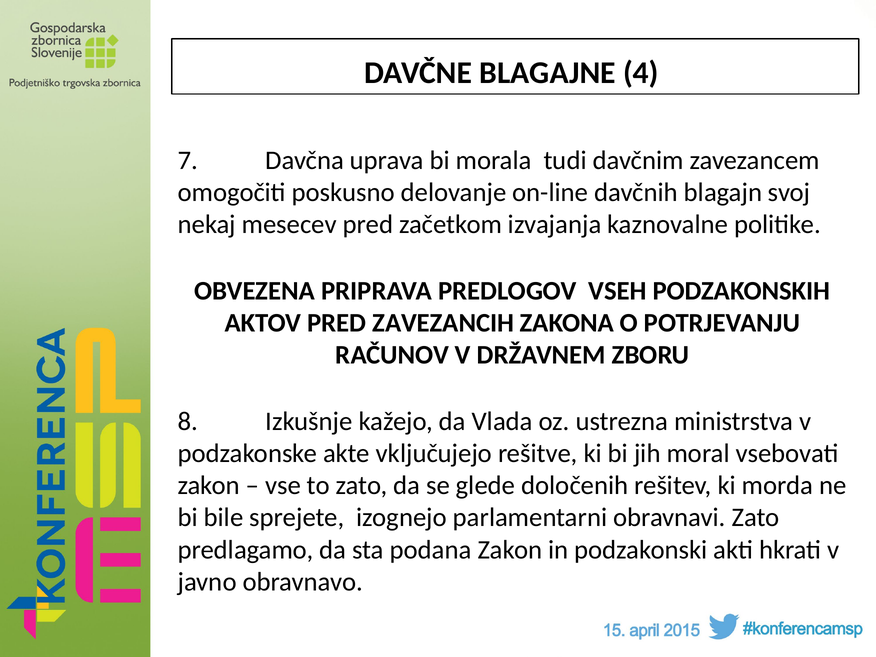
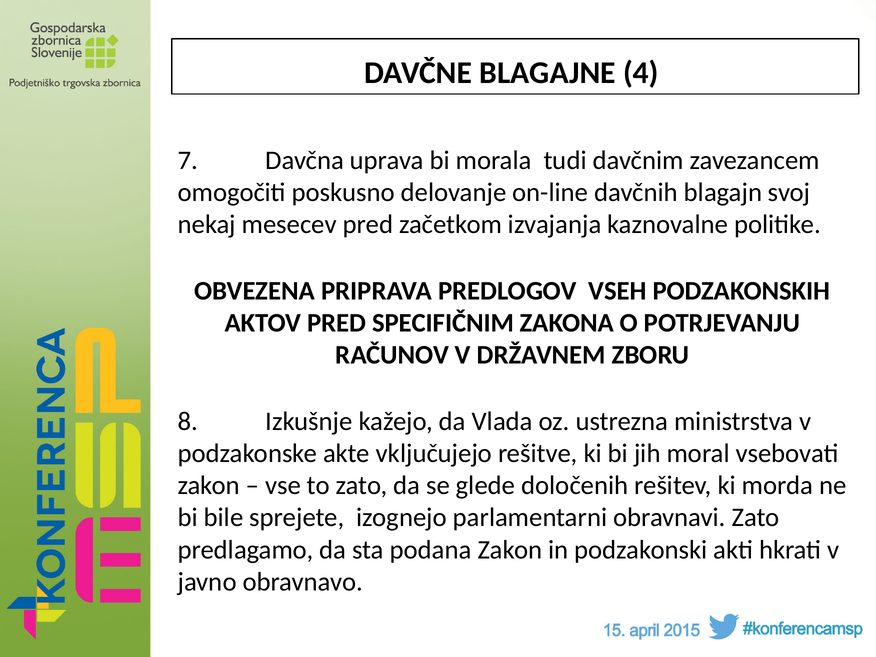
ZAVEZANCIH: ZAVEZANCIH -> SPECIFIČNIM
